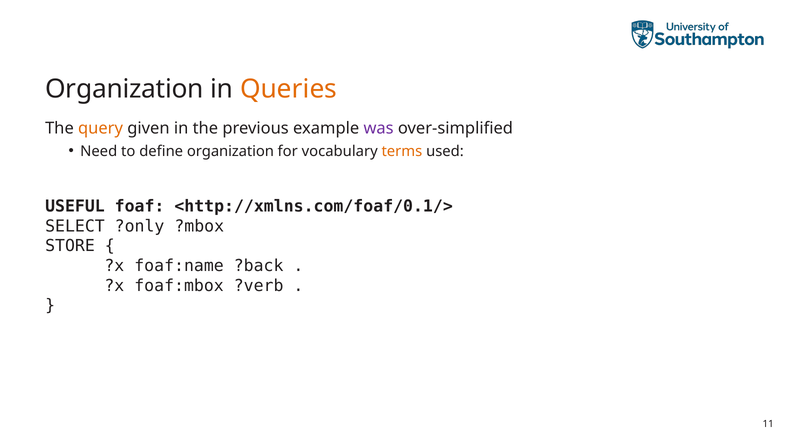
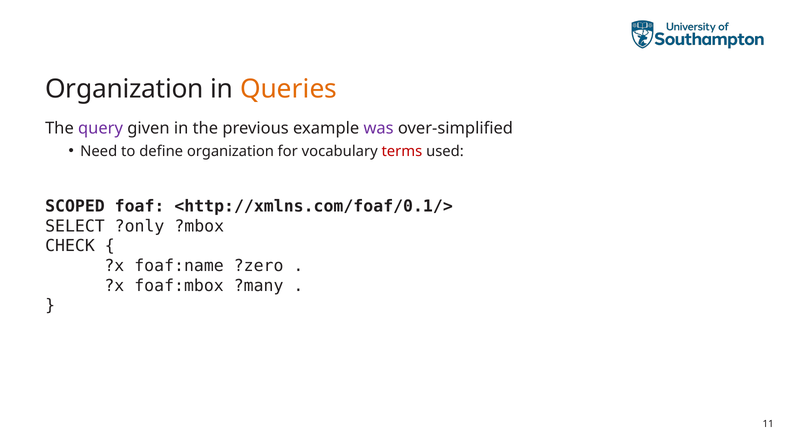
query colour: orange -> purple
terms colour: orange -> red
USEFUL: USEFUL -> SCOPED
STORE: STORE -> CHECK
?back: ?back -> ?zero
?verb: ?verb -> ?many
